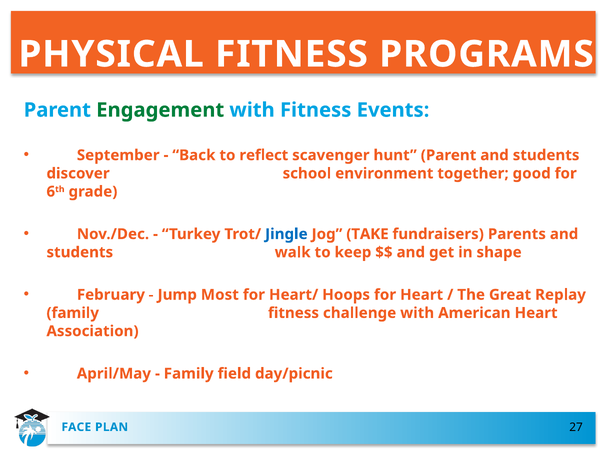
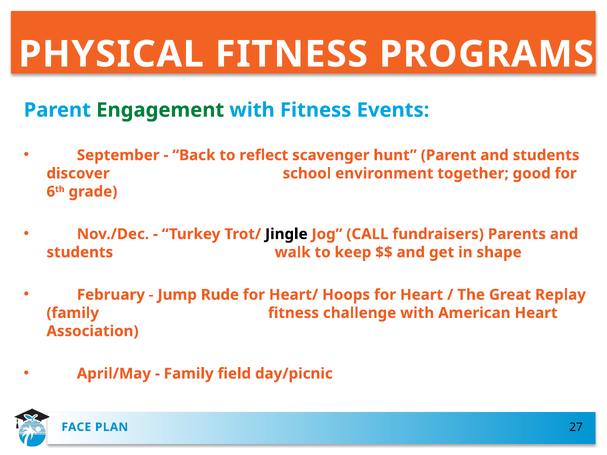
Jingle colour: blue -> black
TAKE: TAKE -> CALL
Most: Most -> Rude
